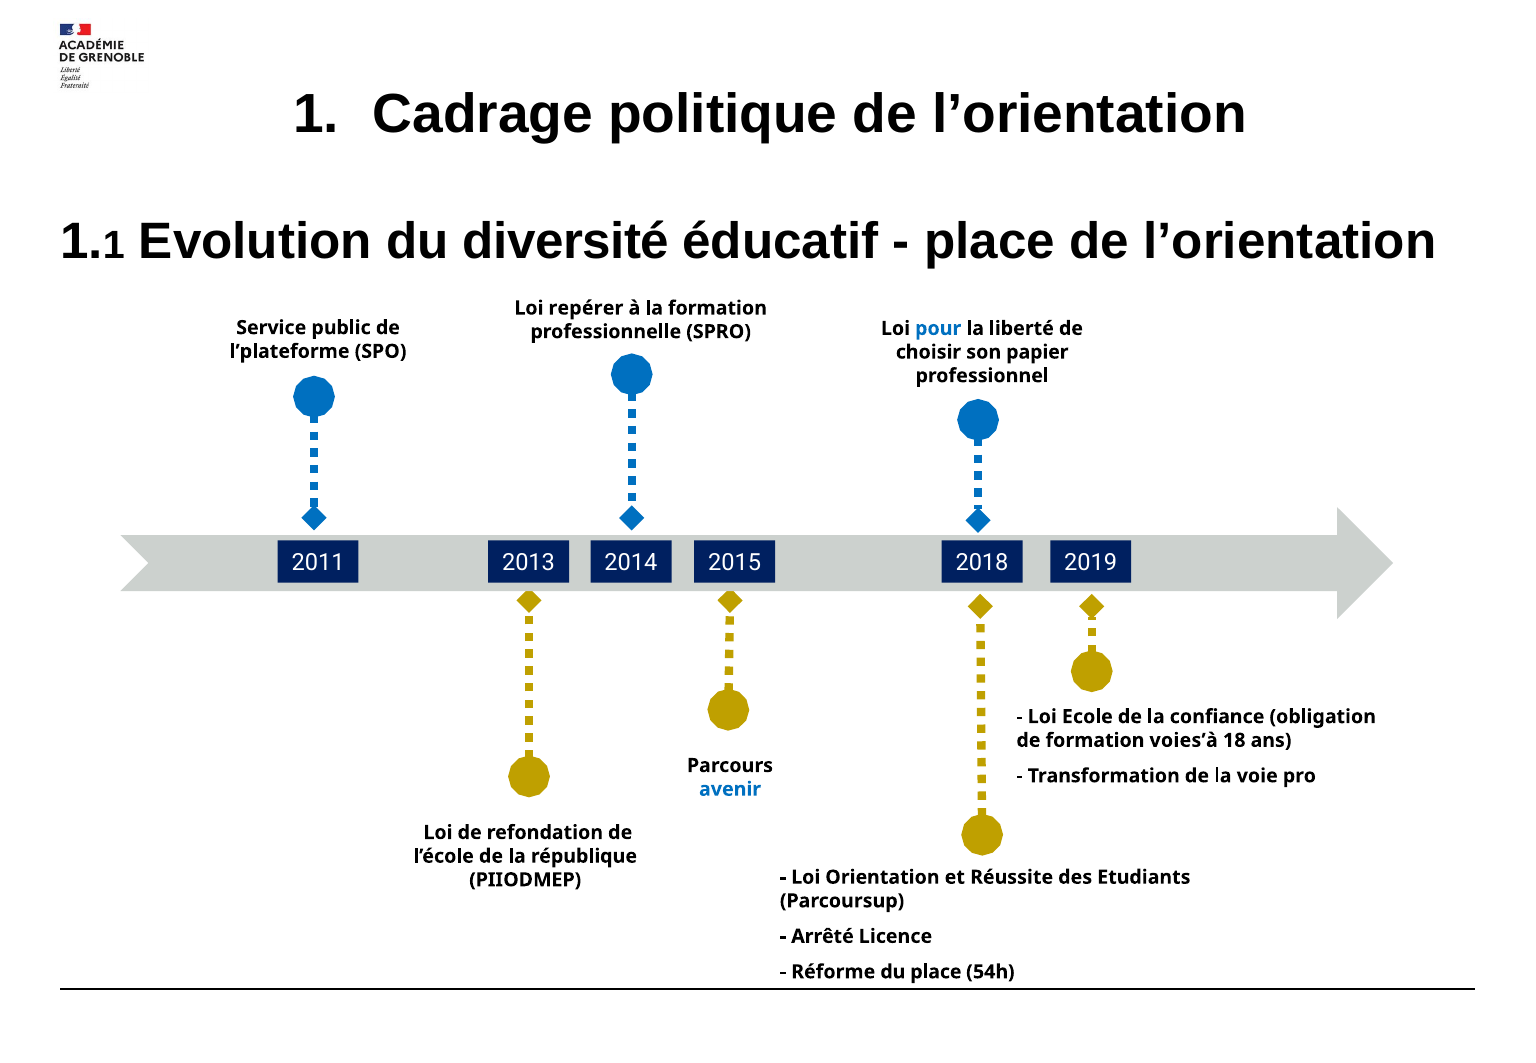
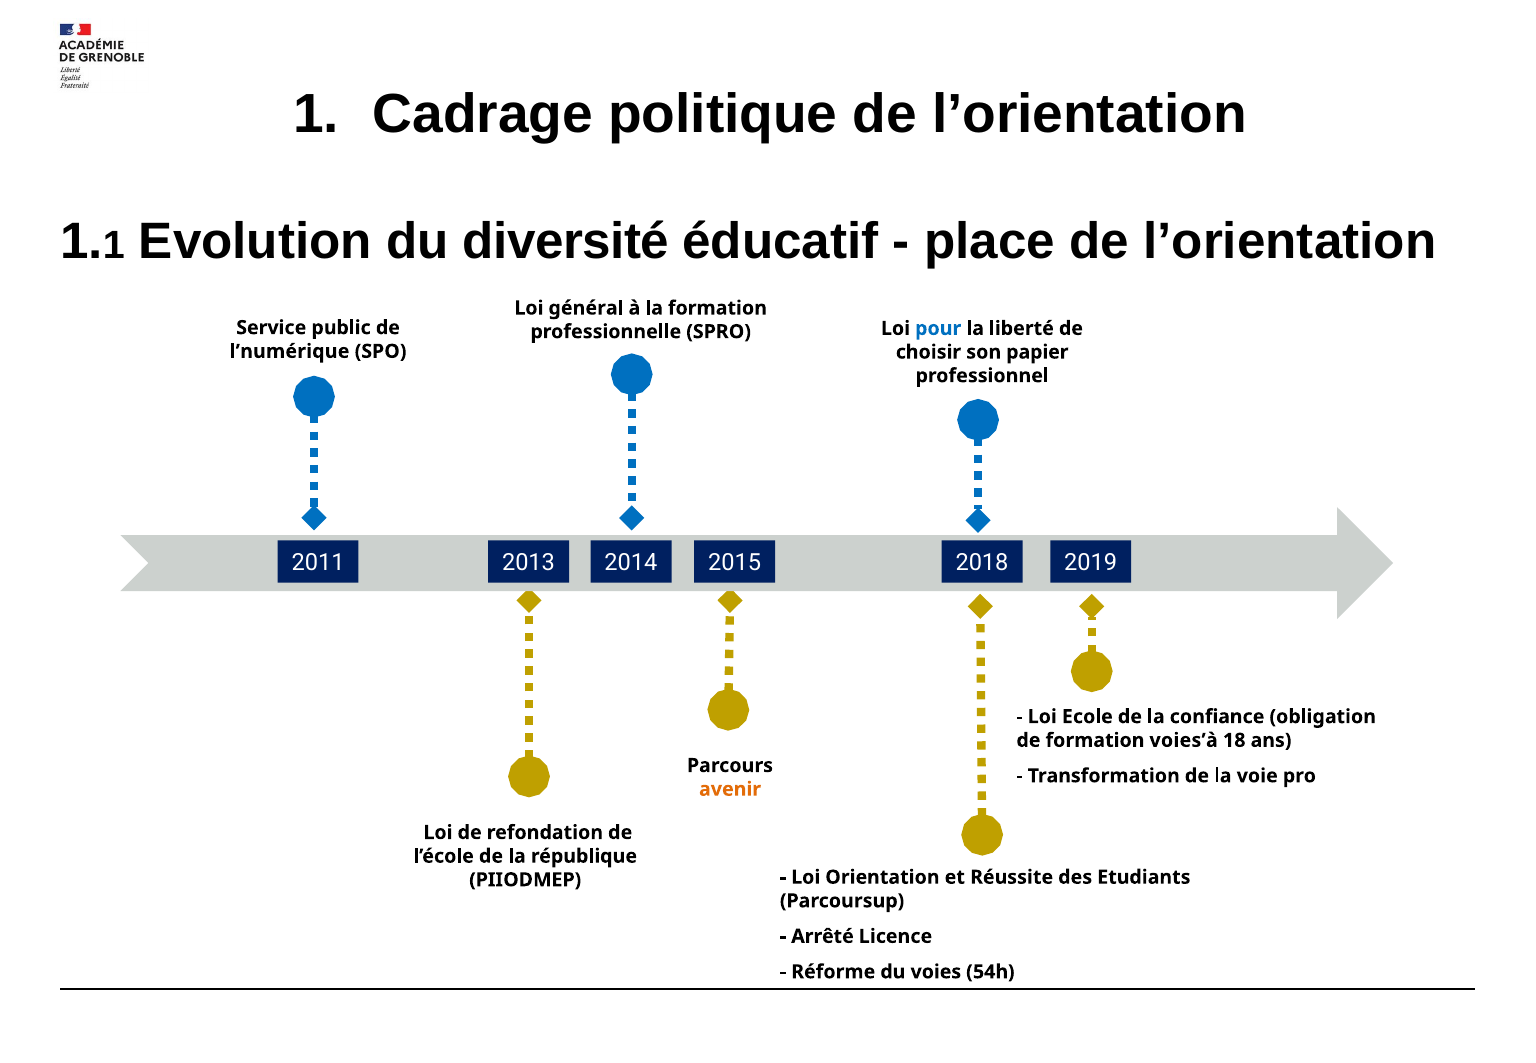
repérer: repérer -> général
l’plateforme: l’plateforme -> l’numérique
avenir colour: blue -> orange
du place: place -> voies
